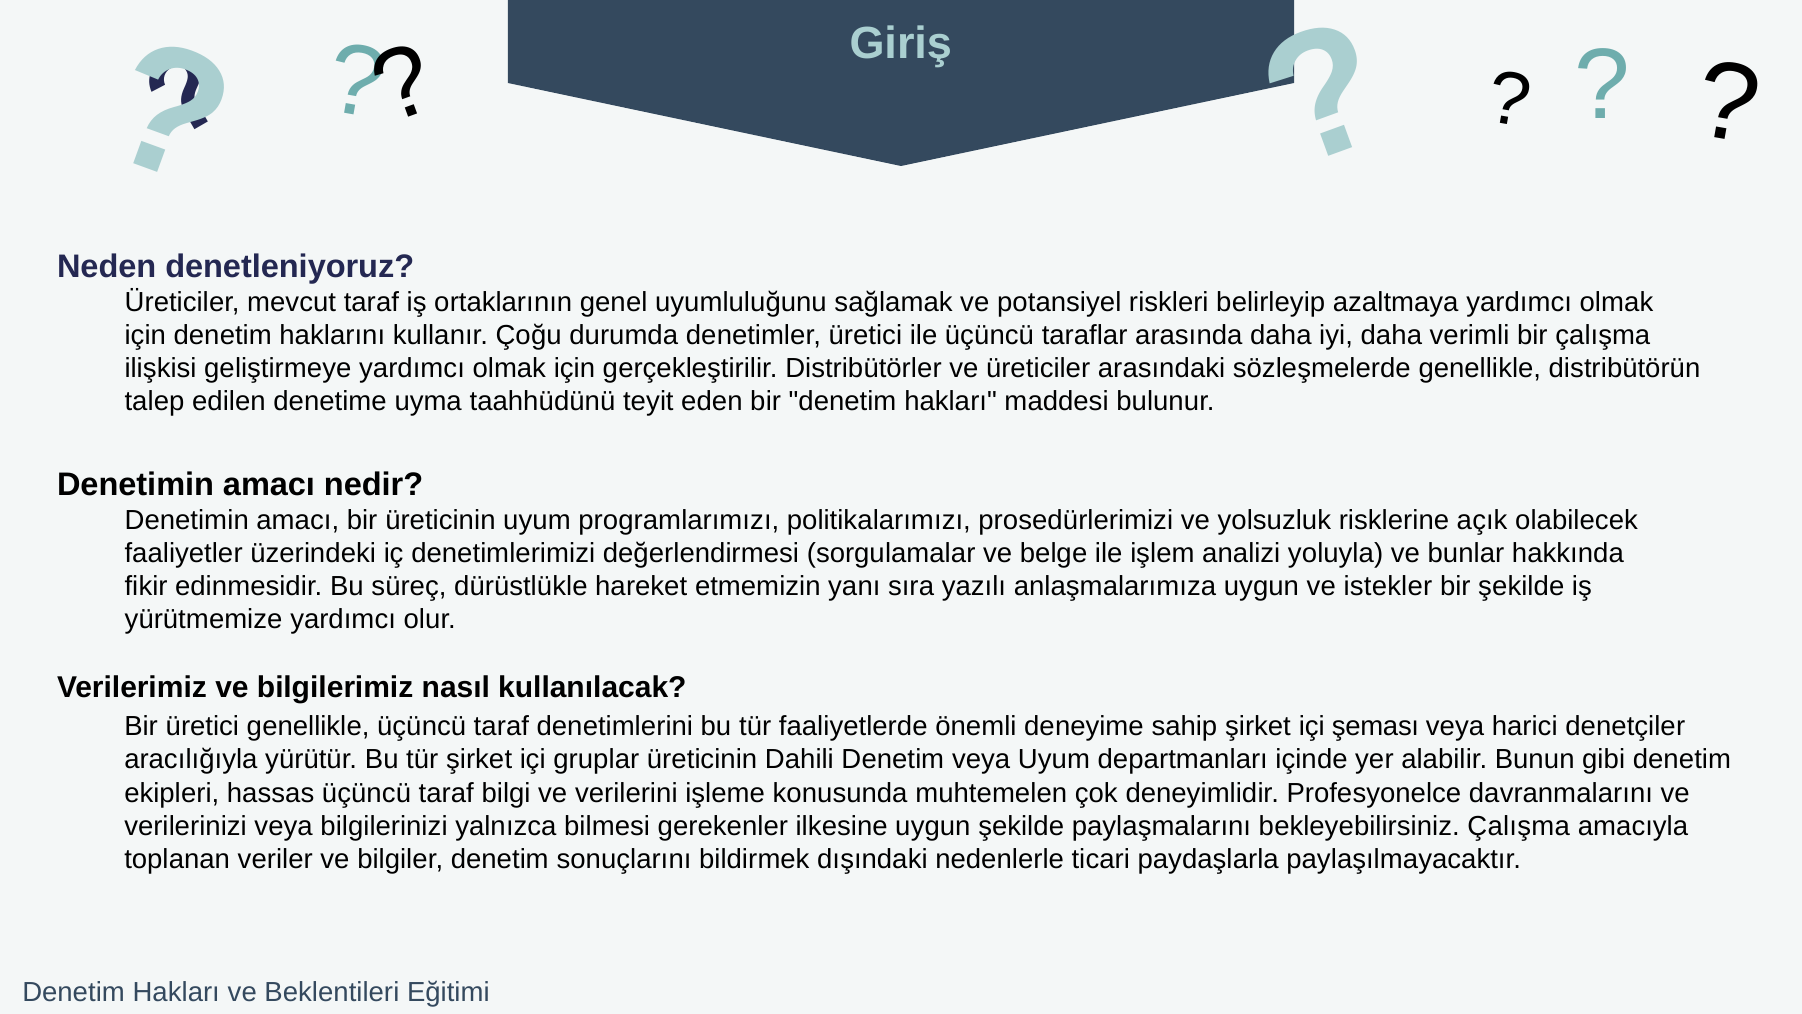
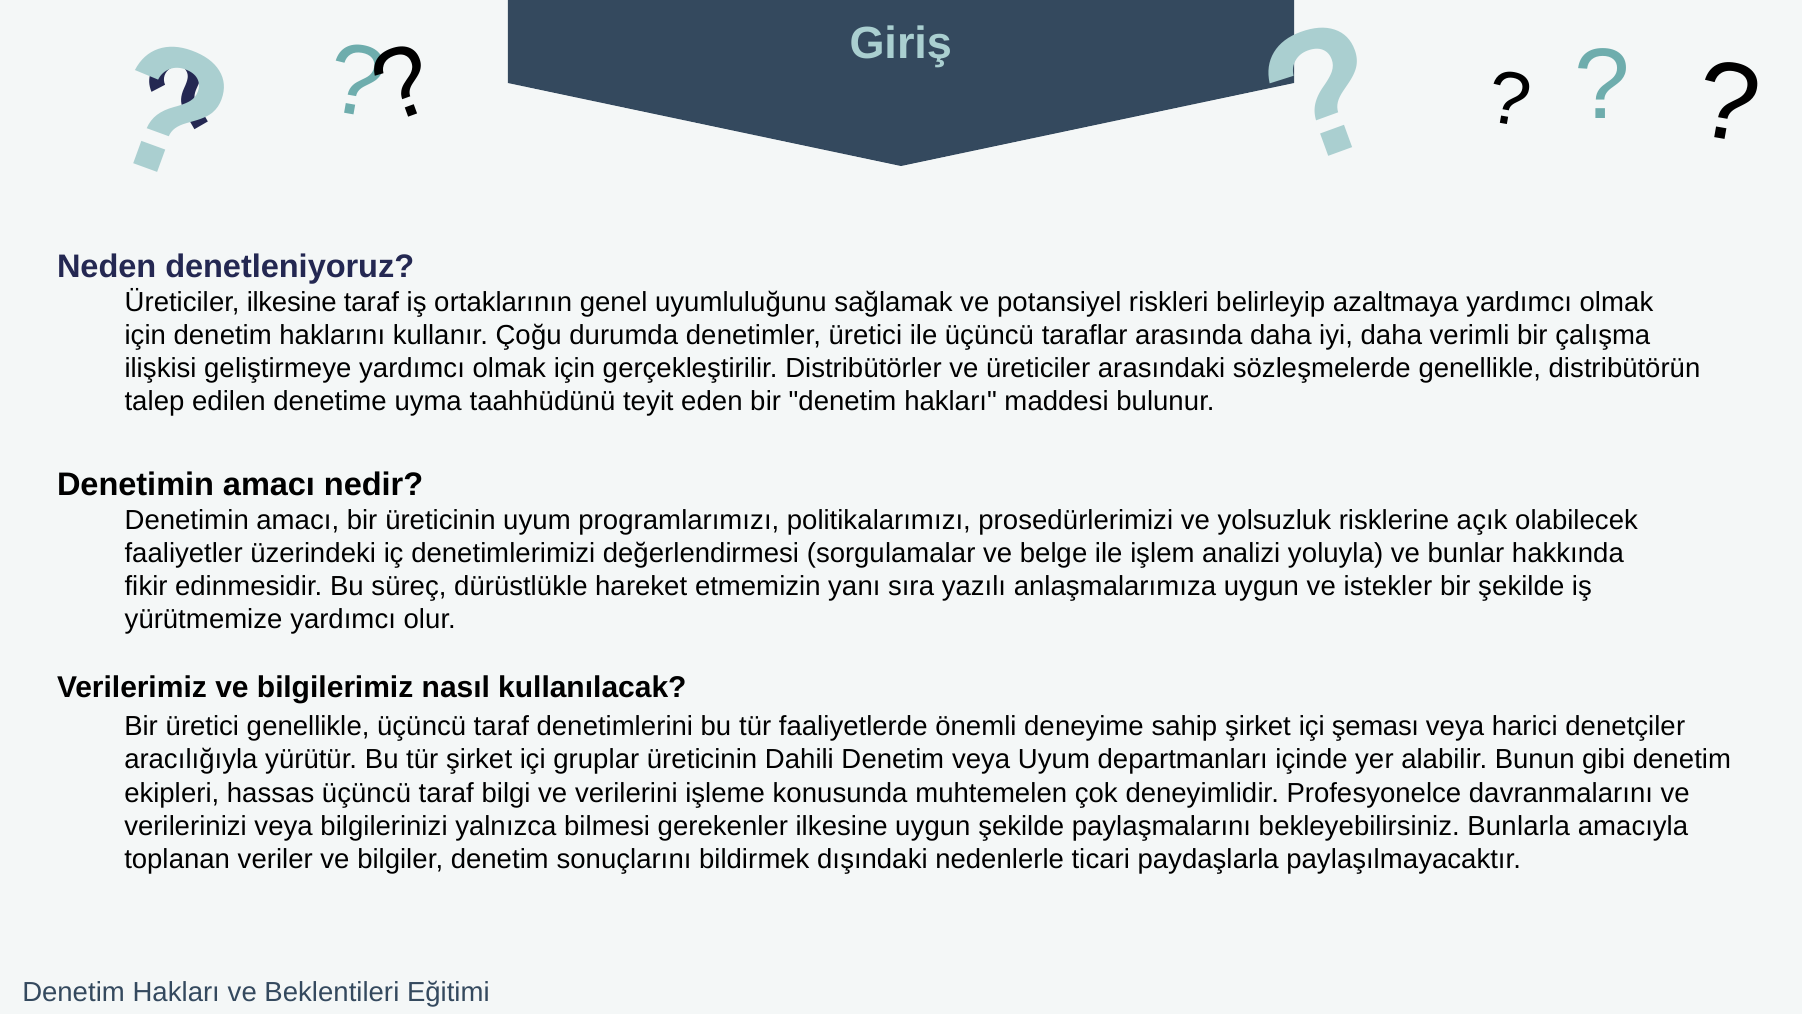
Üreticiler mevcut: mevcut -> ilkesine
bekleyebilirsiniz Çalışma: Çalışma -> Bunlarla
